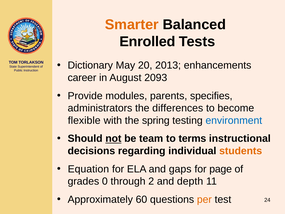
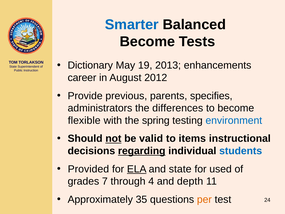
Smarter colour: orange -> blue
Enrolled at (147, 42): Enrolled -> Become
20: 20 -> 19
2093: 2093 -> 2012
modules: modules -> previous
team: team -> valid
terms: terms -> items
regarding underline: none -> present
students colour: orange -> blue
Equation: Equation -> Provided
ELA underline: none -> present
and gaps: gaps -> state
page: page -> used
0: 0 -> 7
2: 2 -> 4
60: 60 -> 35
